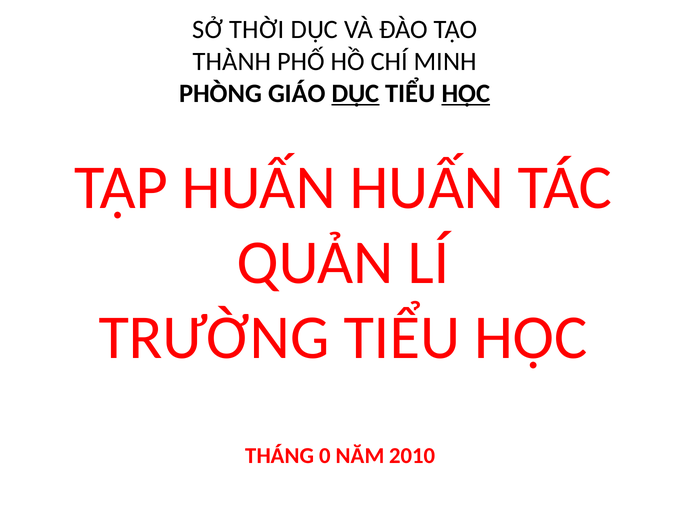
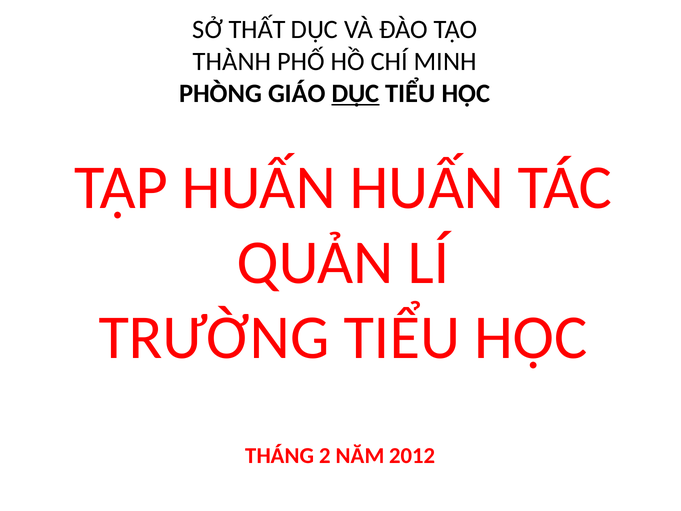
THỜI: THỜI -> THẤT
HỌC at (466, 93) underline: present -> none
0: 0 -> 2
2010: 2010 -> 2012
